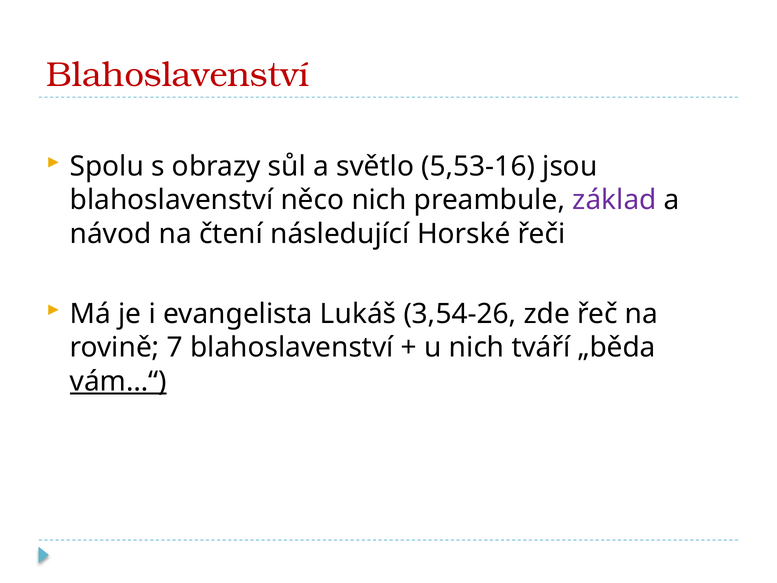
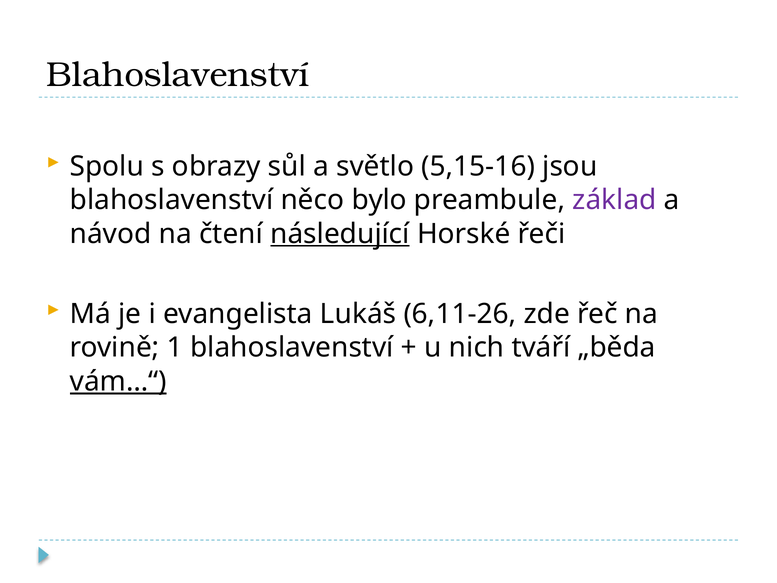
Blahoslavenství at (178, 75) colour: red -> black
5,53-16: 5,53-16 -> 5,15-16
něco nich: nich -> bylo
následující underline: none -> present
3,54-26: 3,54-26 -> 6,11-26
7: 7 -> 1
